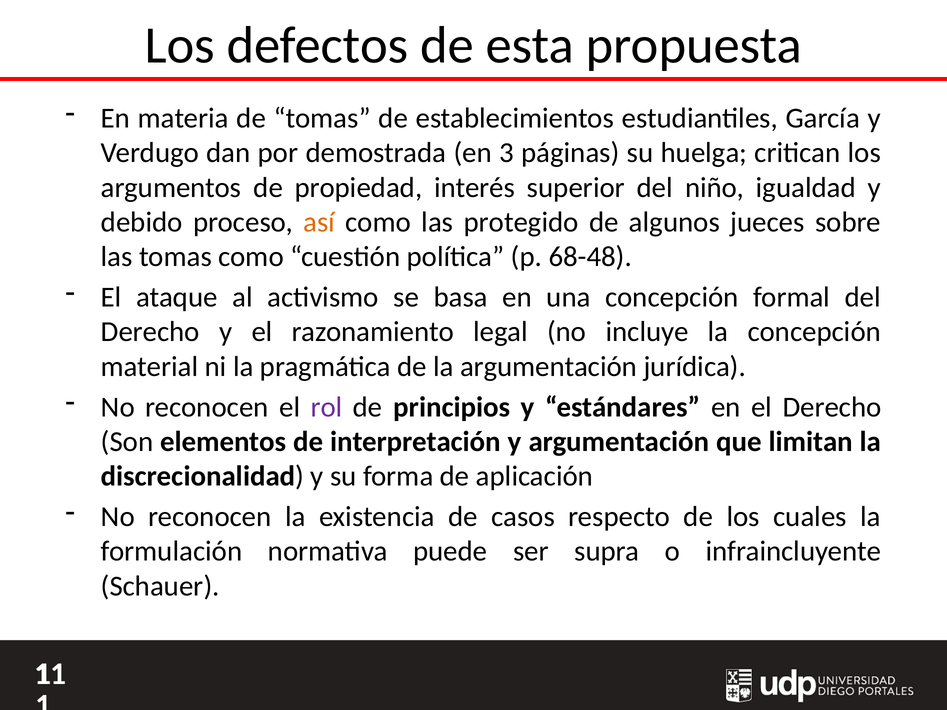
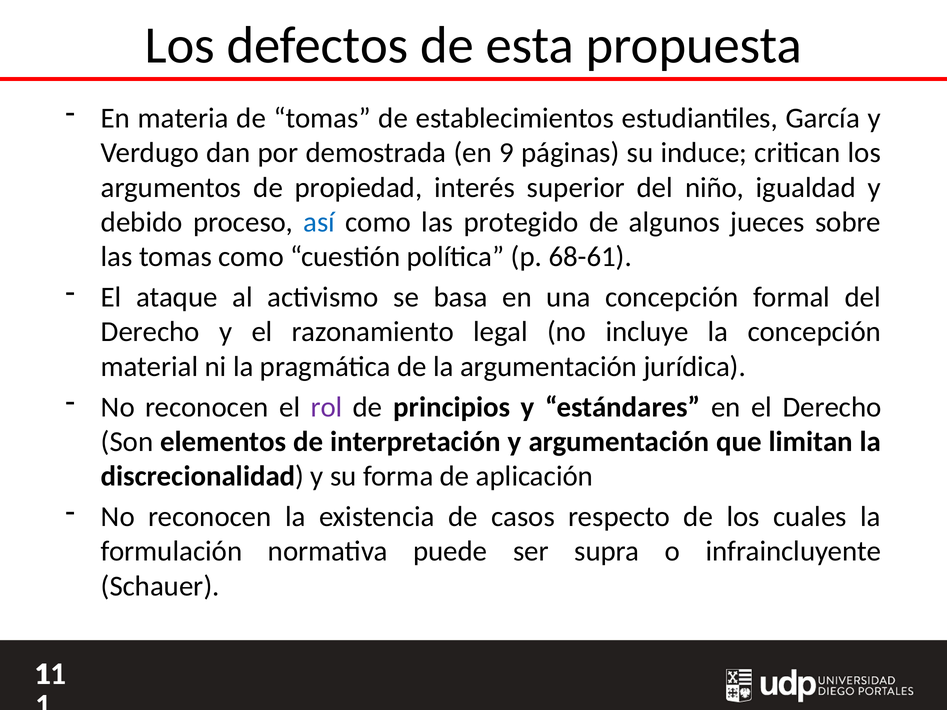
3: 3 -> 9
huelga: huelga -> induce
así colour: orange -> blue
68-48: 68-48 -> 68-61
